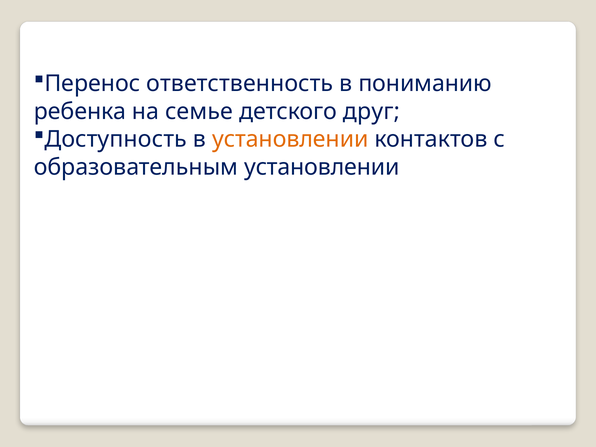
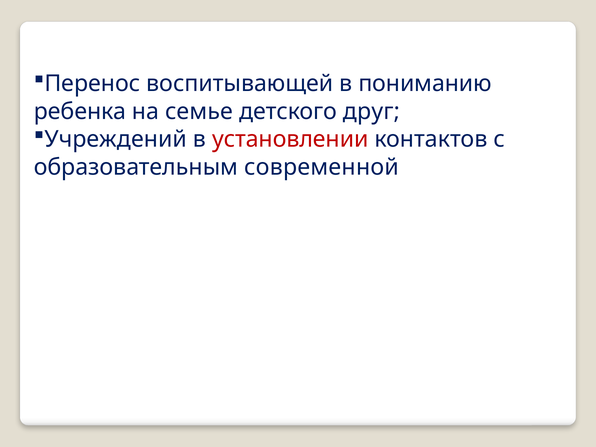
ответственность: ответственность -> воспитывающей
Доступность: Доступность -> Учреждений
установлении at (290, 139) colour: orange -> red
образовательным установлении: установлении -> современной
